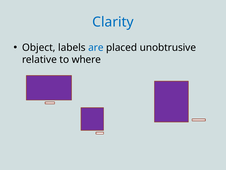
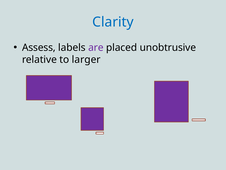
Object: Object -> Assess
are colour: blue -> purple
where: where -> larger
